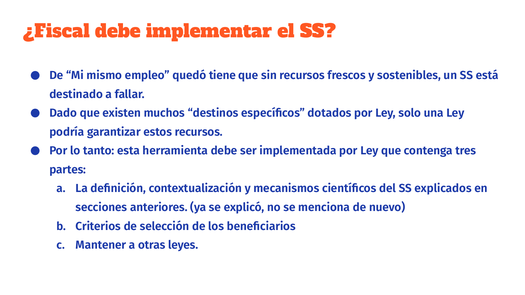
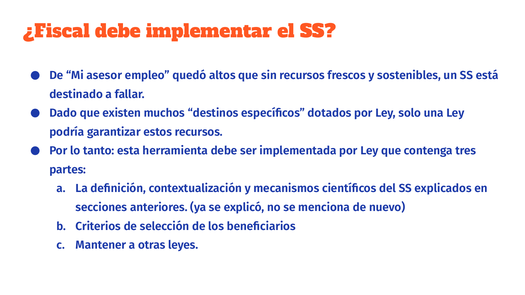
mismo: mismo -> asesor
tiene: tiene -> altos
